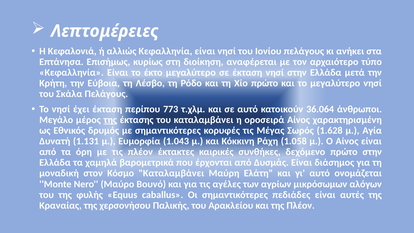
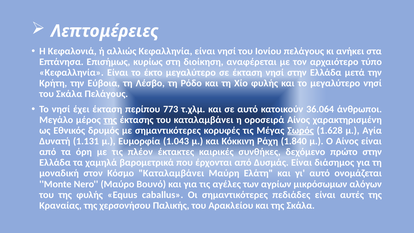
Χίο πρώτο: πρώτο -> φυλής
Σωρός underline: none -> present
1.058: 1.058 -> 1.840
της Πλέον: Πλέον -> Σκάλα
